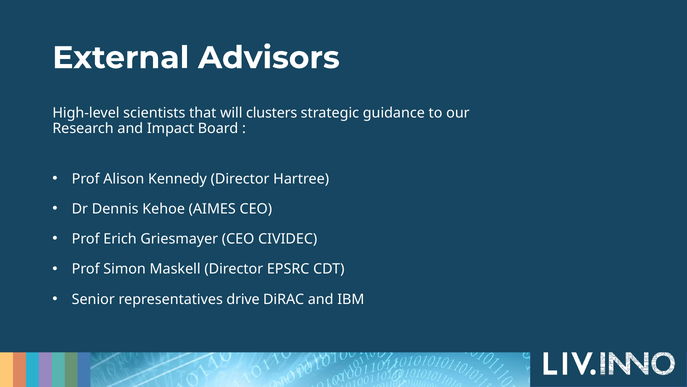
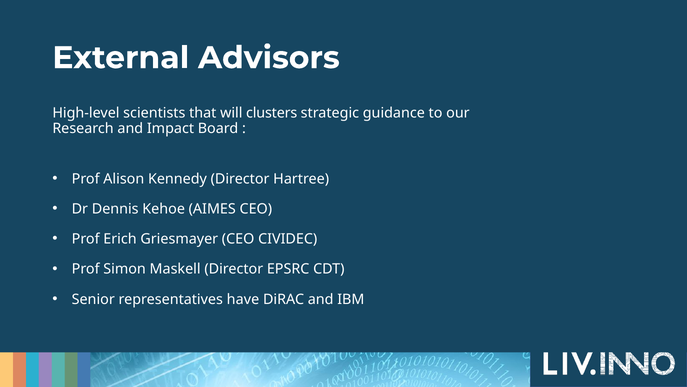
drive: drive -> have
